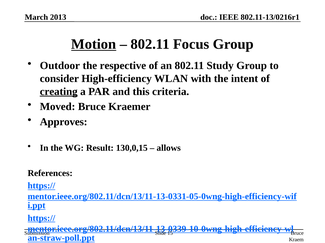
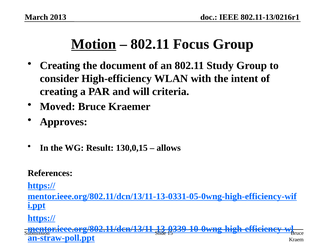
Outdoor at (60, 66): Outdoor -> Creating
respective: respective -> document
creating at (59, 92) underline: present -> none
this: this -> will
